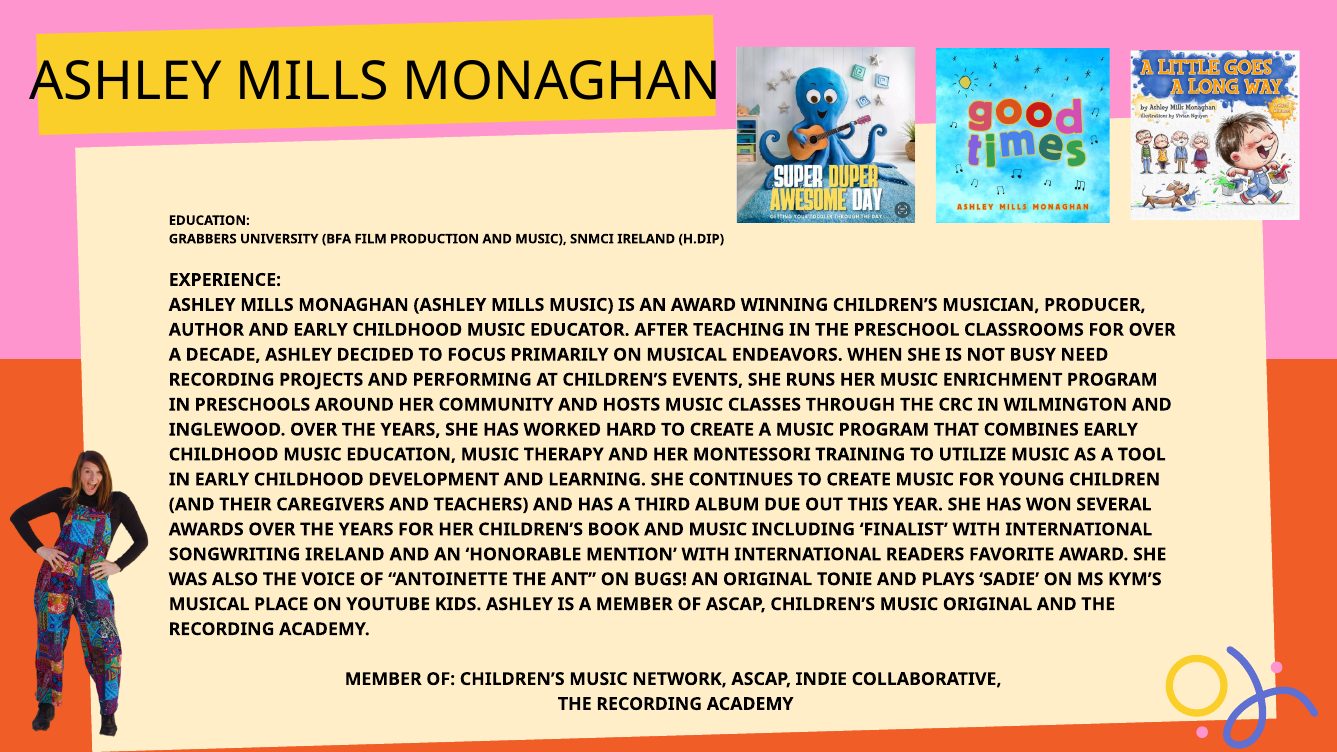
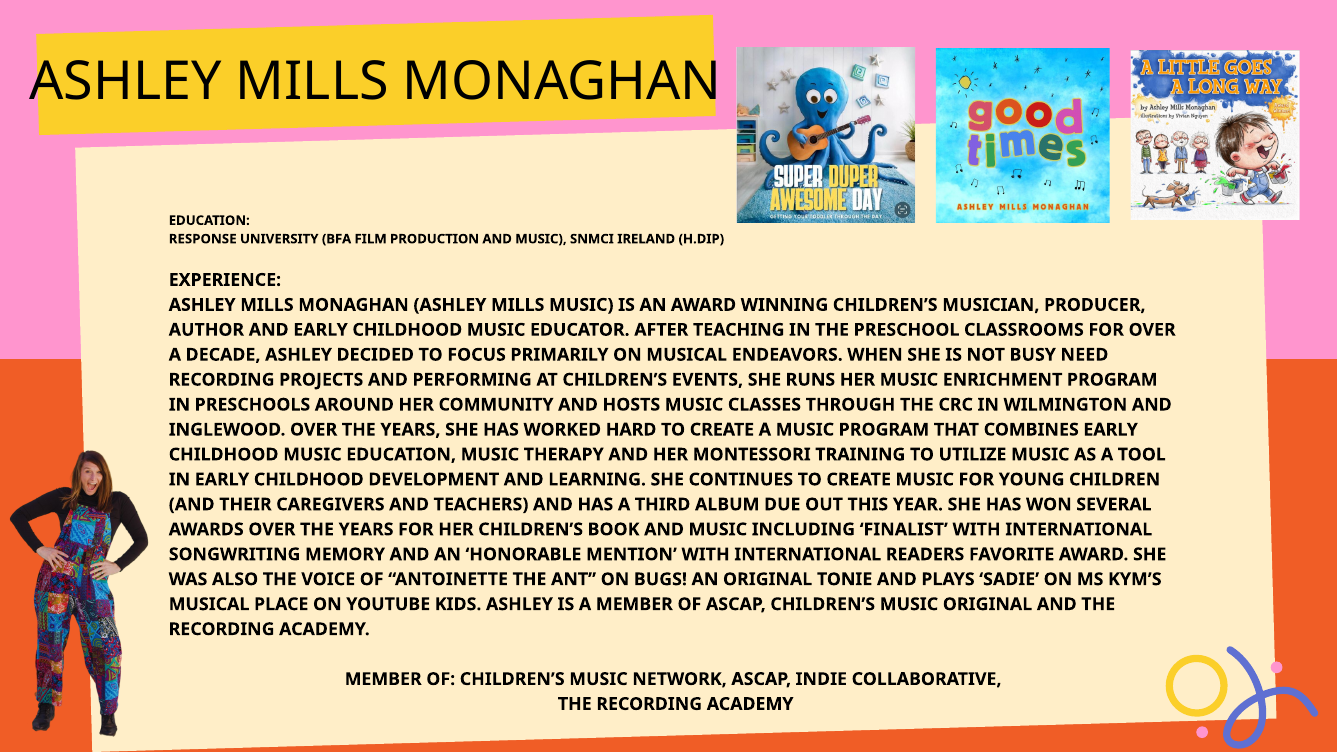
GRABBERS: GRABBERS -> RESPONSE
IRELAND at (345, 554): IRELAND -> MEMORY
